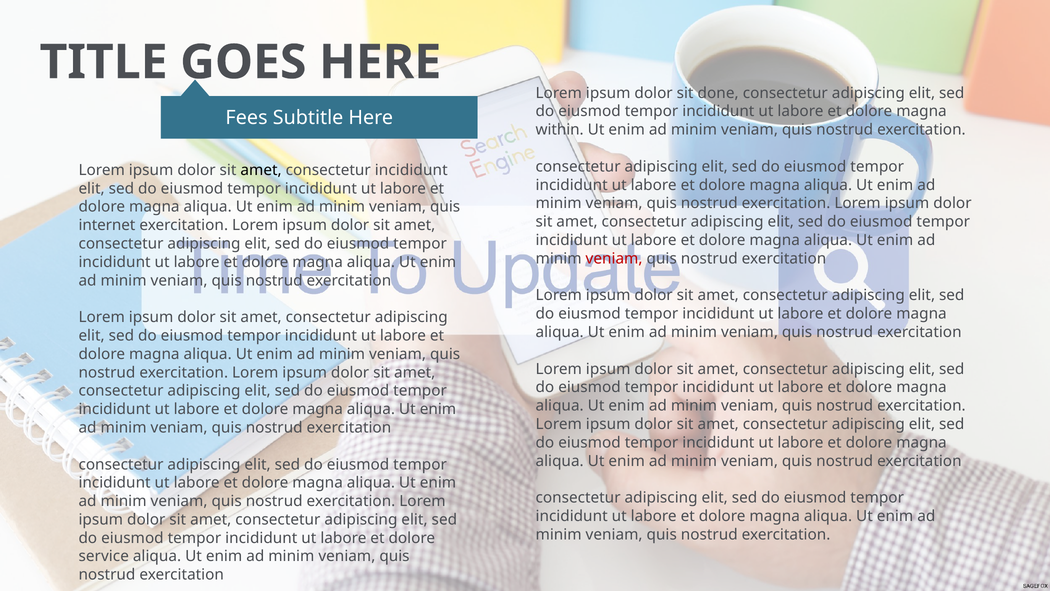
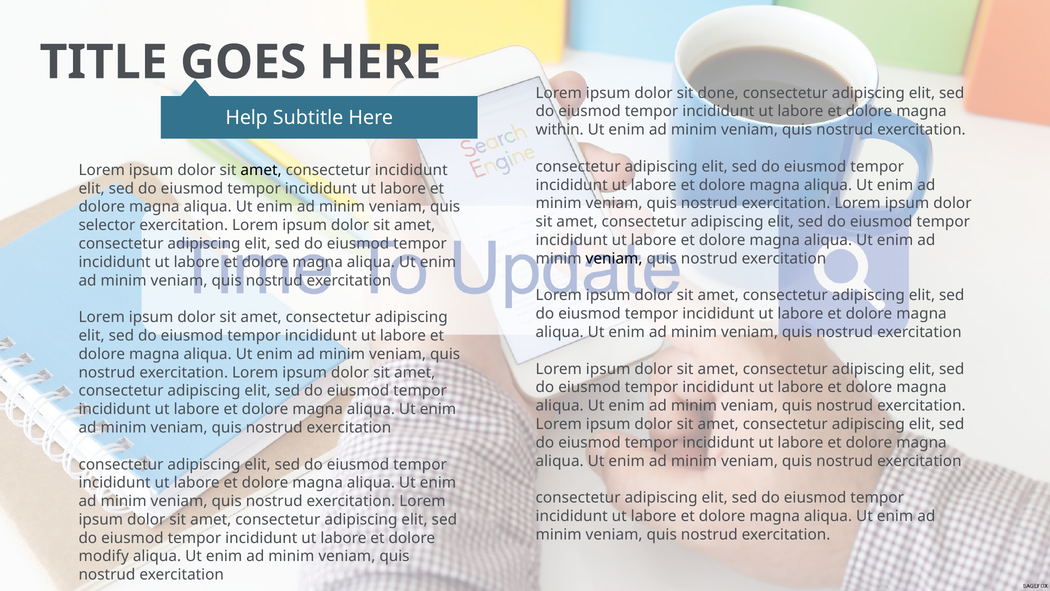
Fees: Fees -> Help
internet: internet -> selector
veniam at (614, 258) colour: red -> black
service: service -> modify
